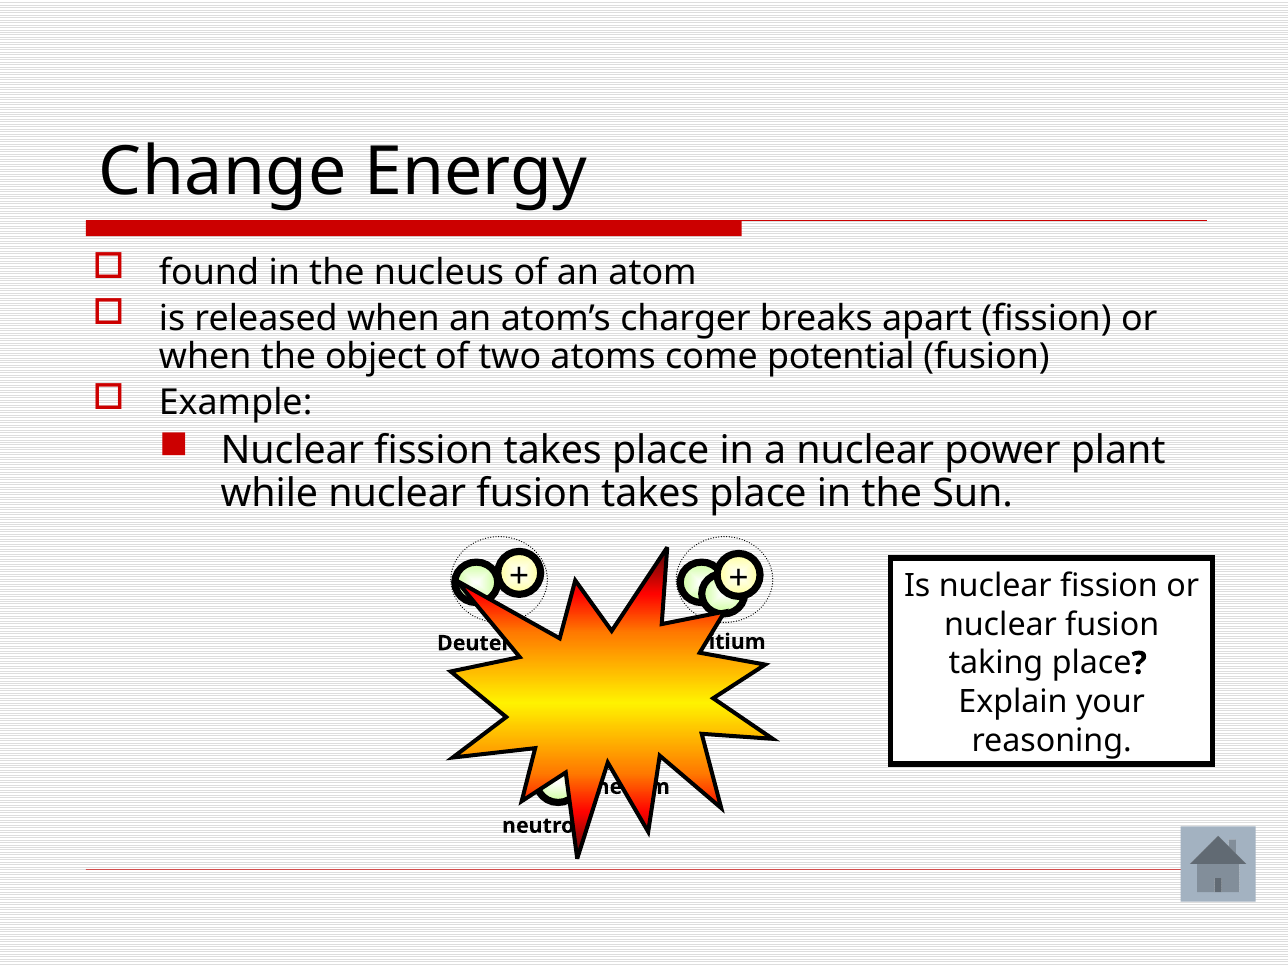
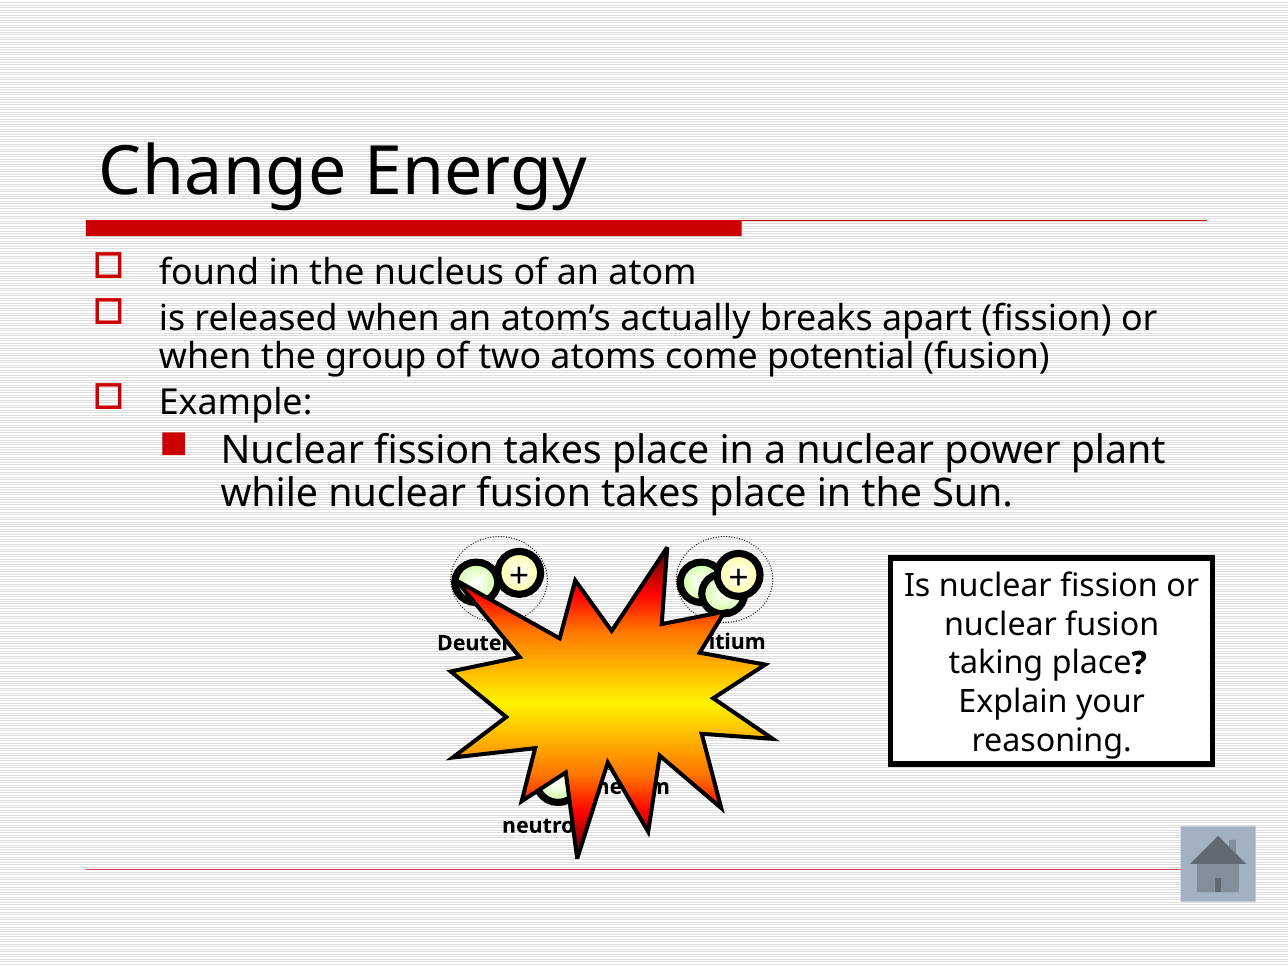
charger: charger -> actually
object: object -> group
